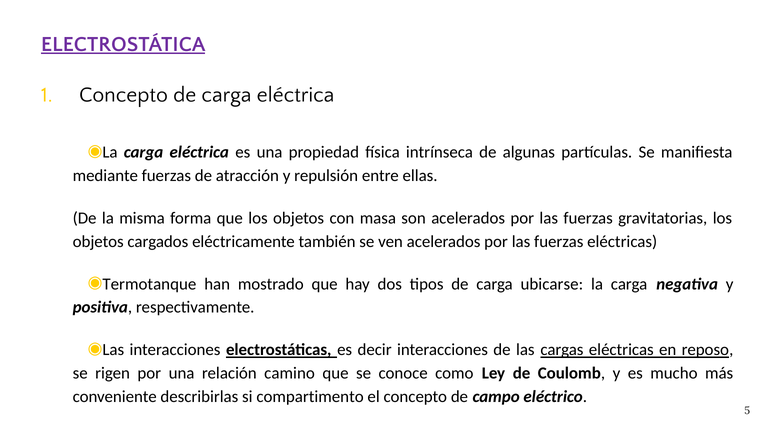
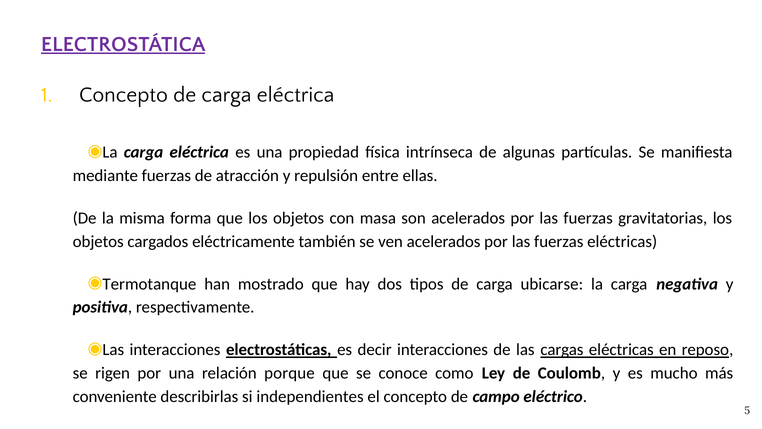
camino: camino -> porque
compartimento: compartimento -> independientes
